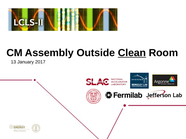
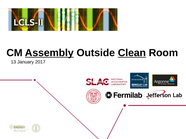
Assembly underline: none -> present
